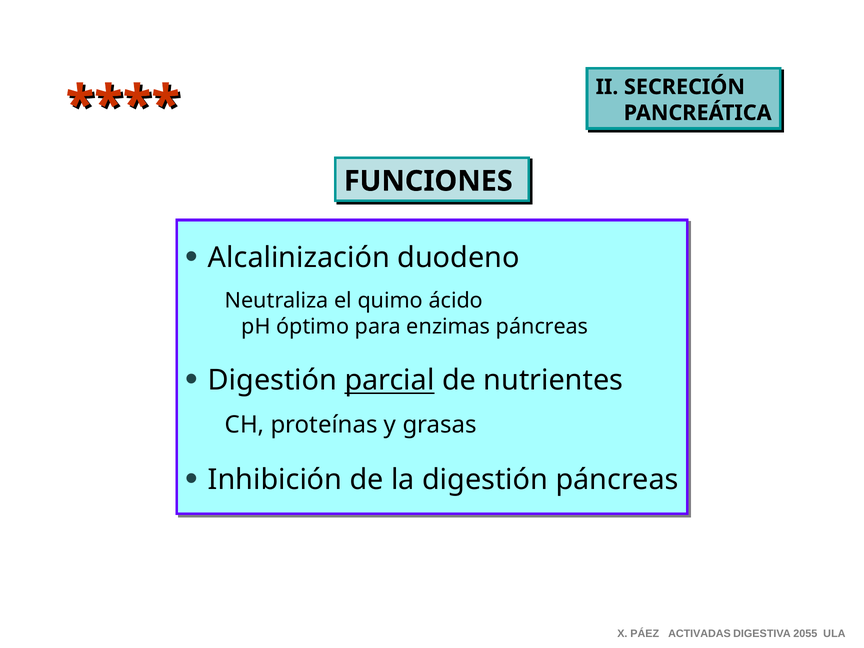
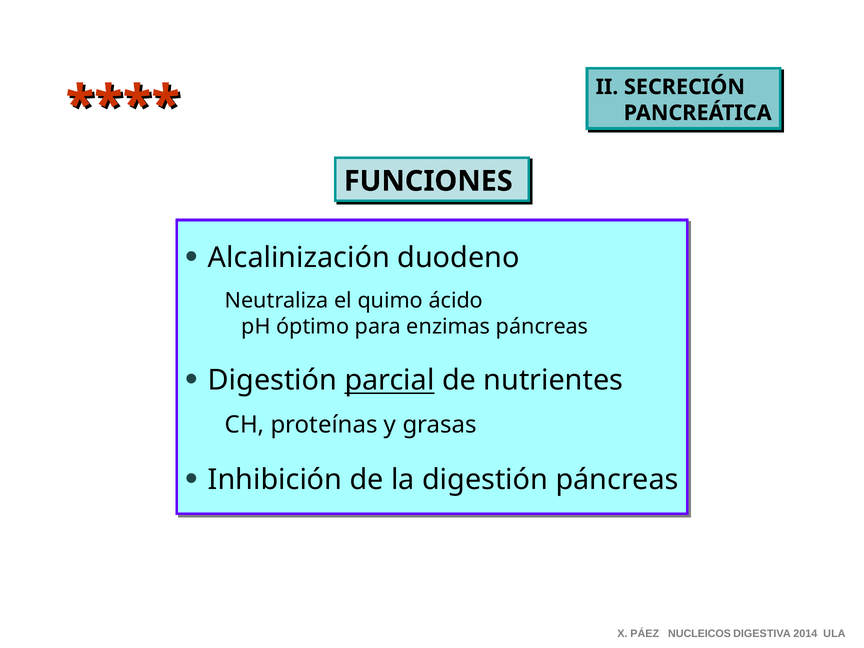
ACTIVADAS: ACTIVADAS -> NUCLEICOS
2055: 2055 -> 2014
